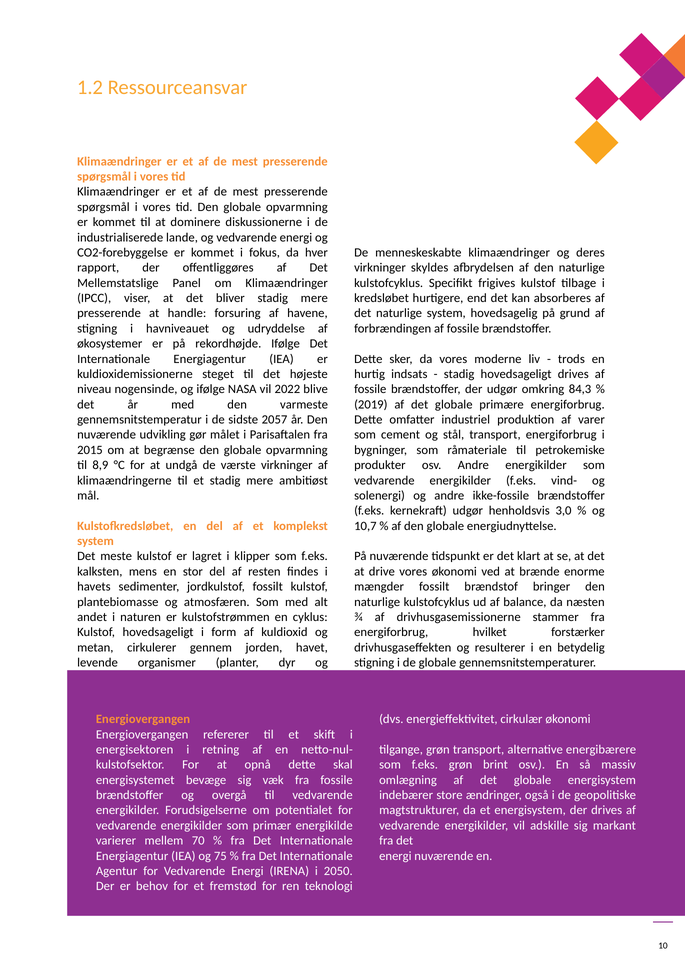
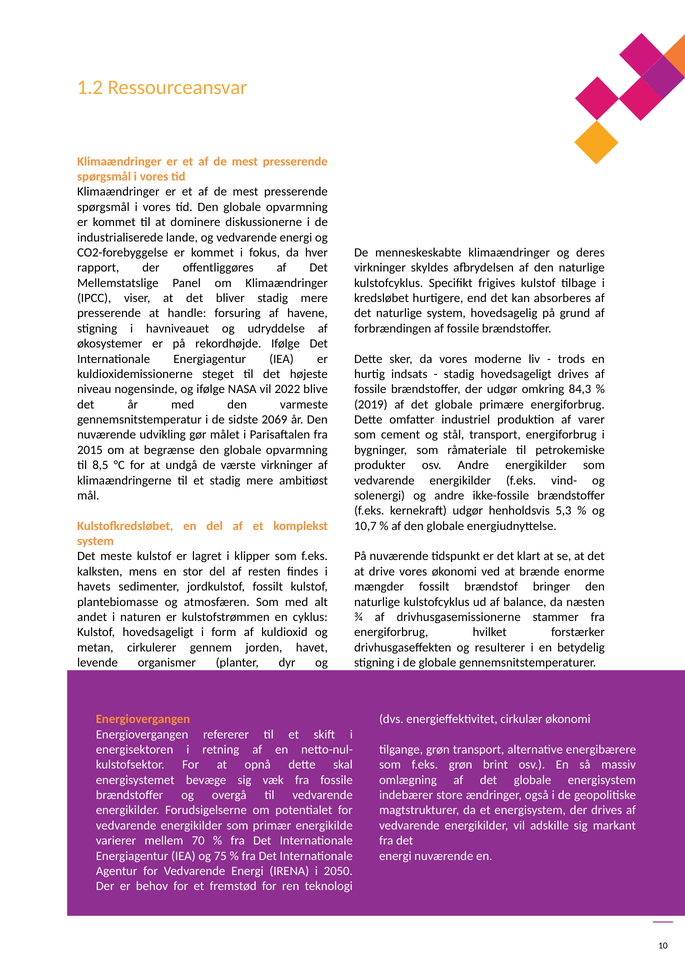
2057: 2057 -> 2069
8,9: 8,9 -> 8,5
3,0: 3,0 -> 5,3
